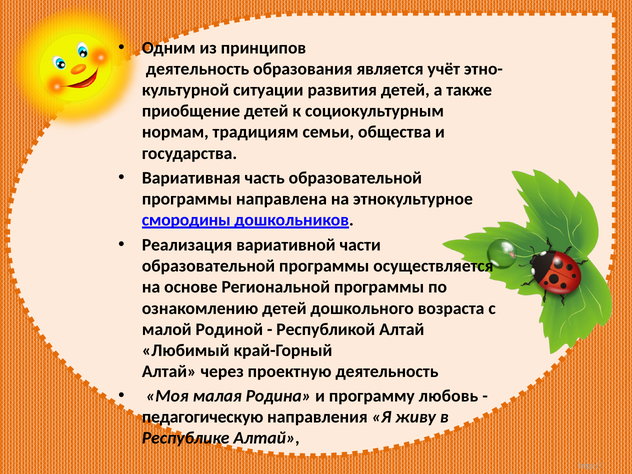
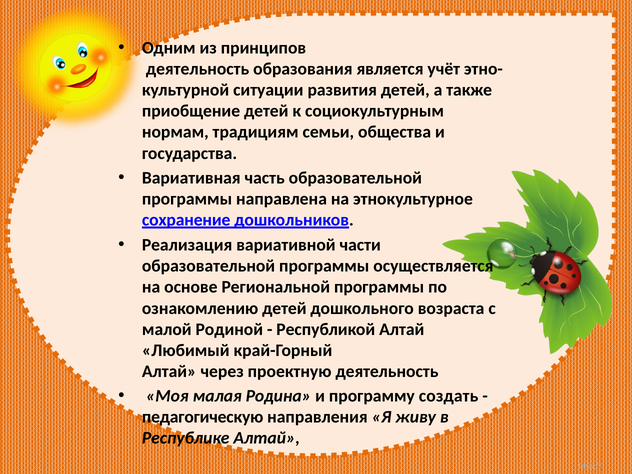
смородины: смородины -> сохранение
любовь: любовь -> создать
